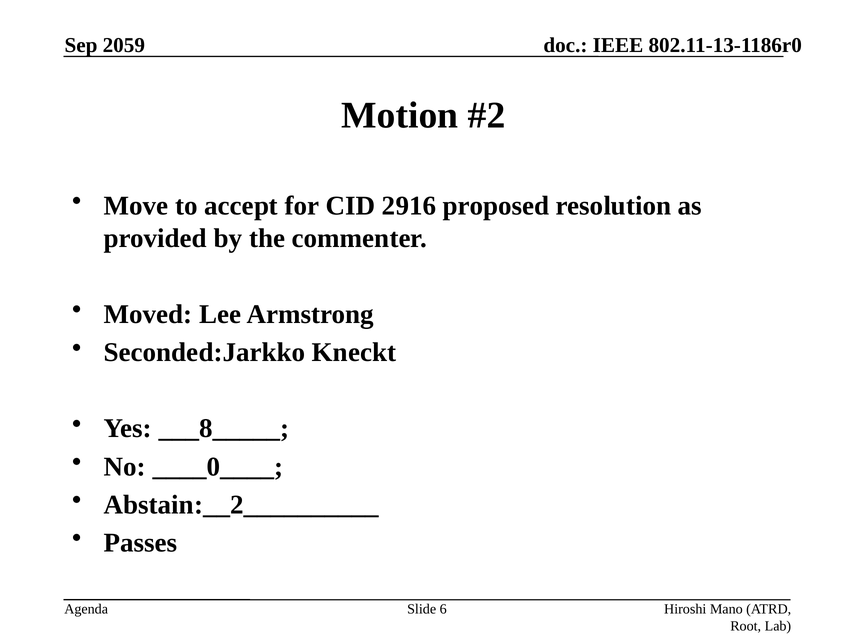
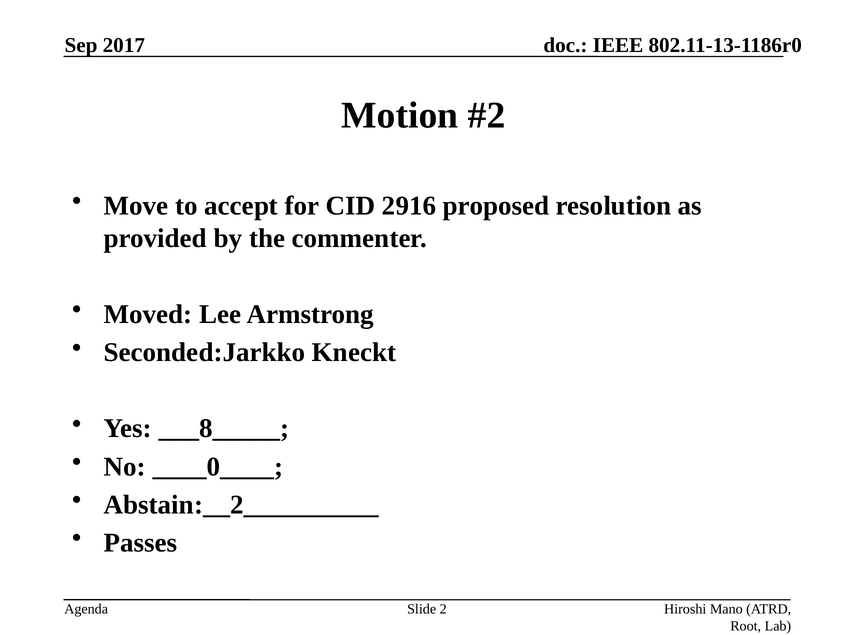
2059: 2059 -> 2017
6: 6 -> 2
